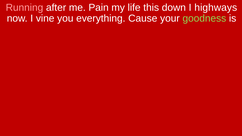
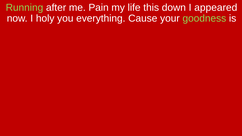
Running colour: pink -> light green
highways: highways -> appeared
vine: vine -> holy
